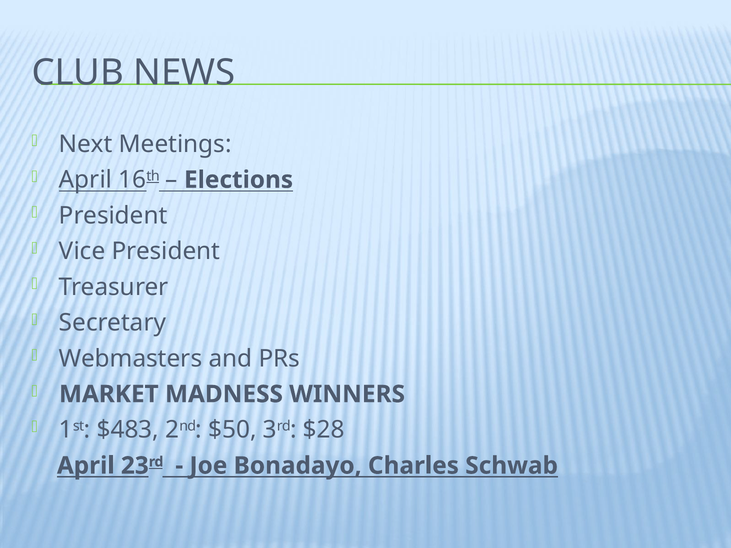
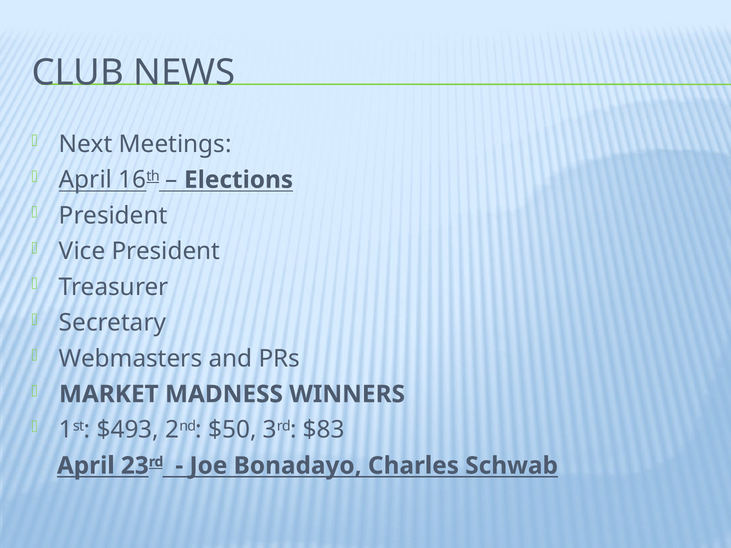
$483: $483 -> $493
$28: $28 -> $83
